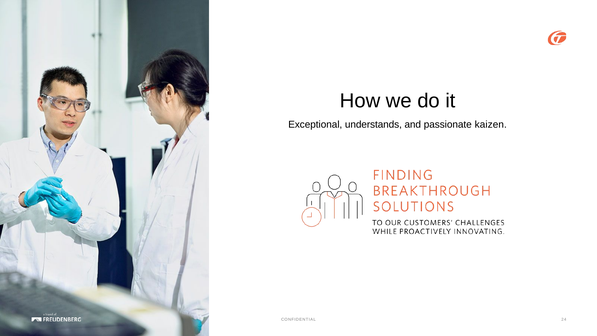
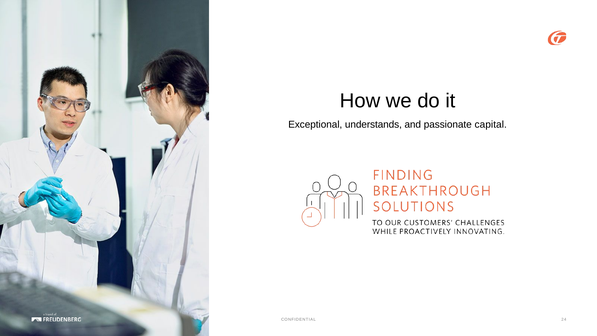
kaizen: kaizen -> capital
